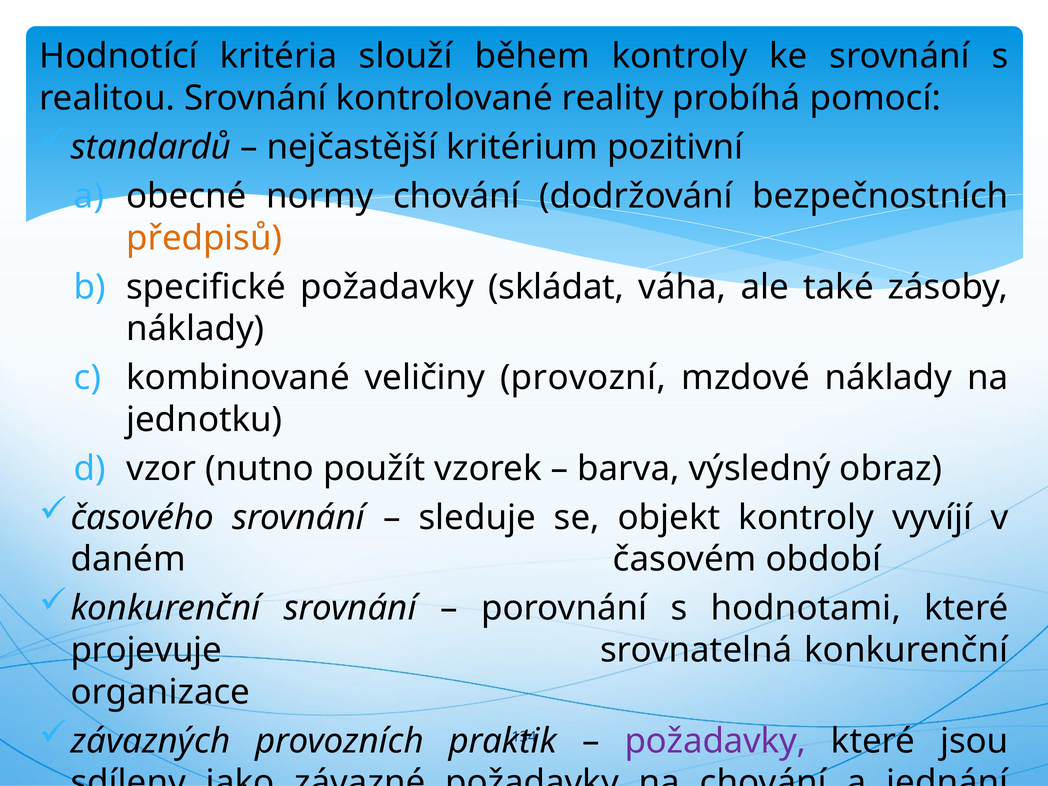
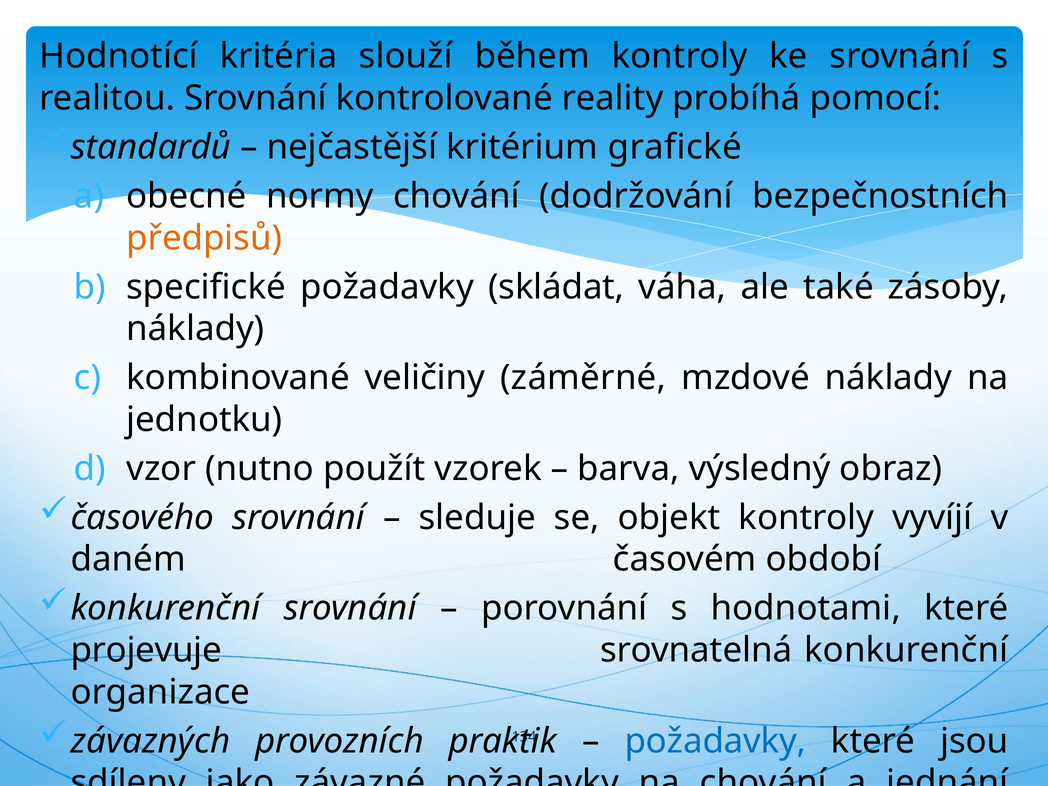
pozitivní: pozitivní -> grafické
provozní: provozní -> záměrné
požadavky at (715, 741) colour: purple -> blue
